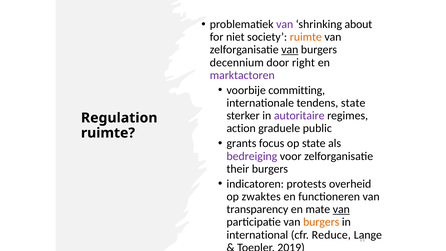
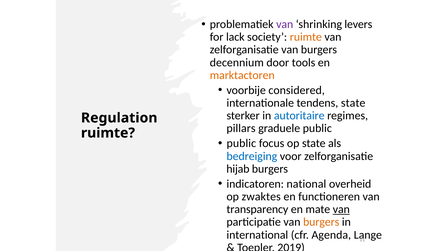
about: about -> levers
niet: niet -> lack
van at (290, 50) underline: present -> none
right: right -> tools
marktactoren colour: purple -> orange
committing: committing -> considered
autoritaire colour: purple -> blue
action: action -> pillars
grants at (241, 143): grants -> public
bedreiging colour: purple -> blue
their: their -> hijab
protests: protests -> national
Reduce: Reduce -> Agenda
